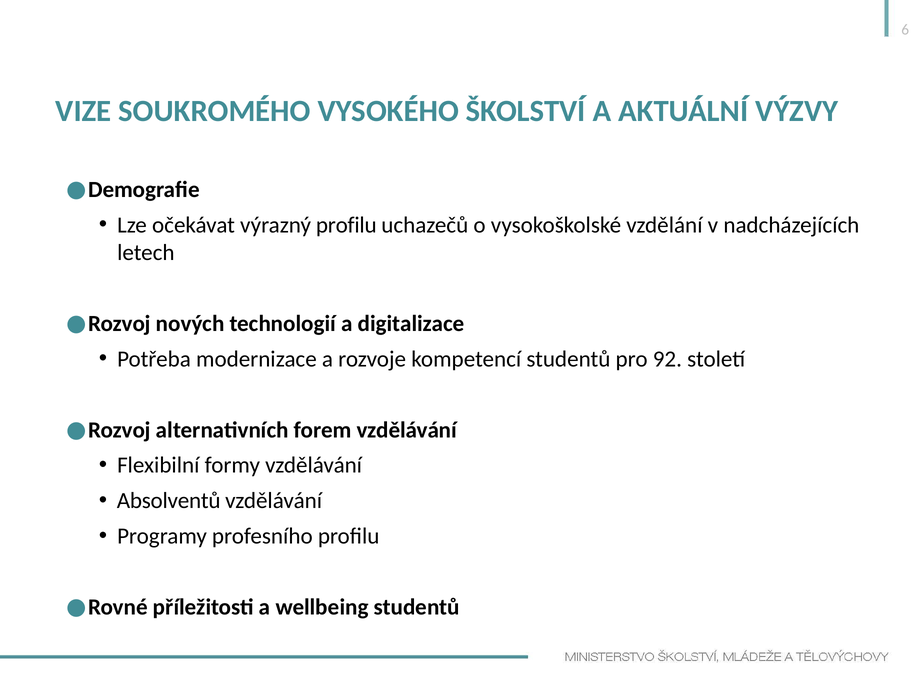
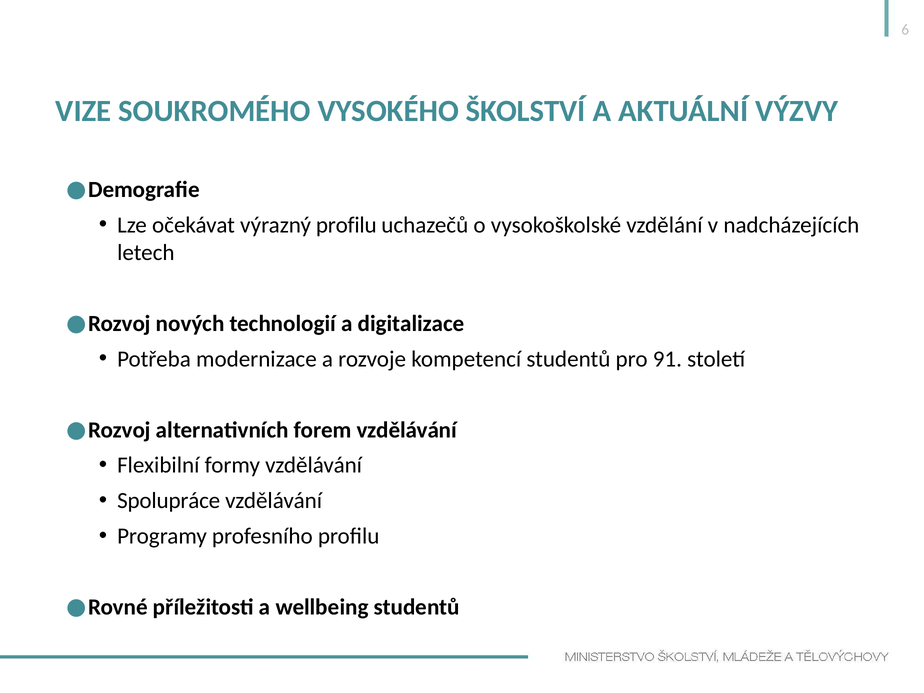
92: 92 -> 91
Absolventů: Absolventů -> Spolupráce
